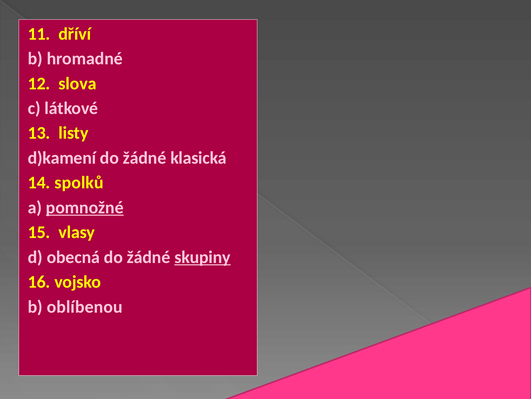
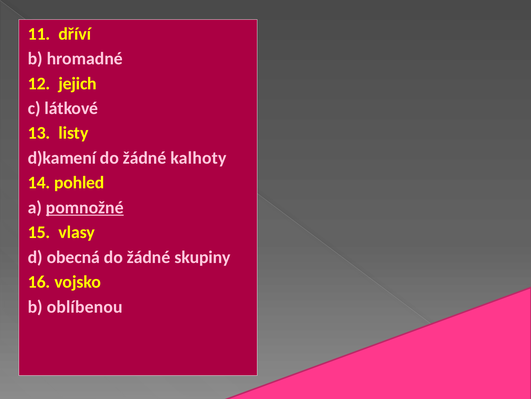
slova: slova -> jejich
klasická: klasická -> kalhoty
spolků: spolků -> pohled
skupiny underline: present -> none
